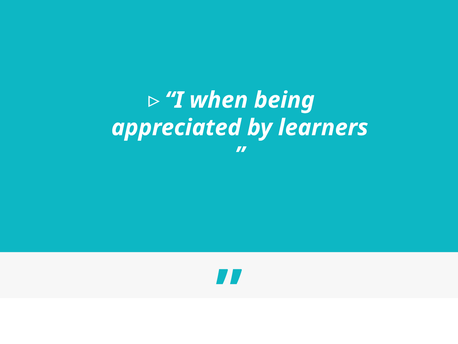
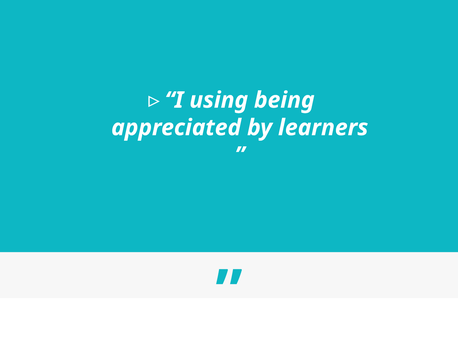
when: when -> using
